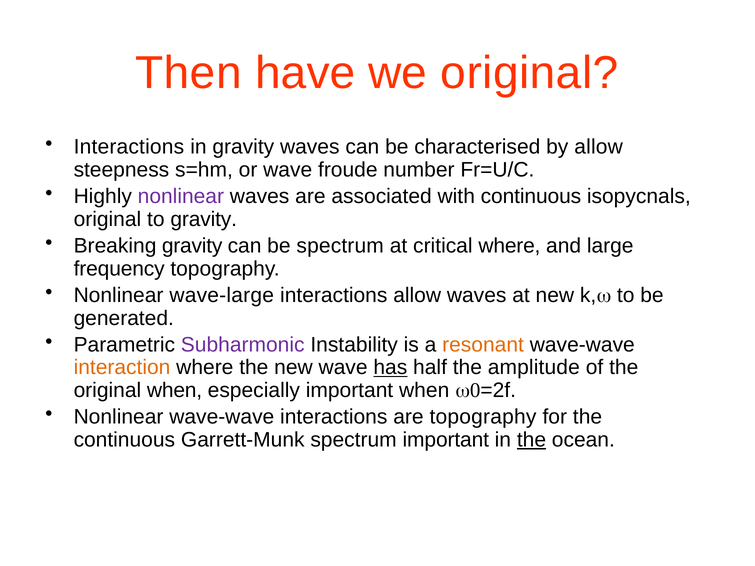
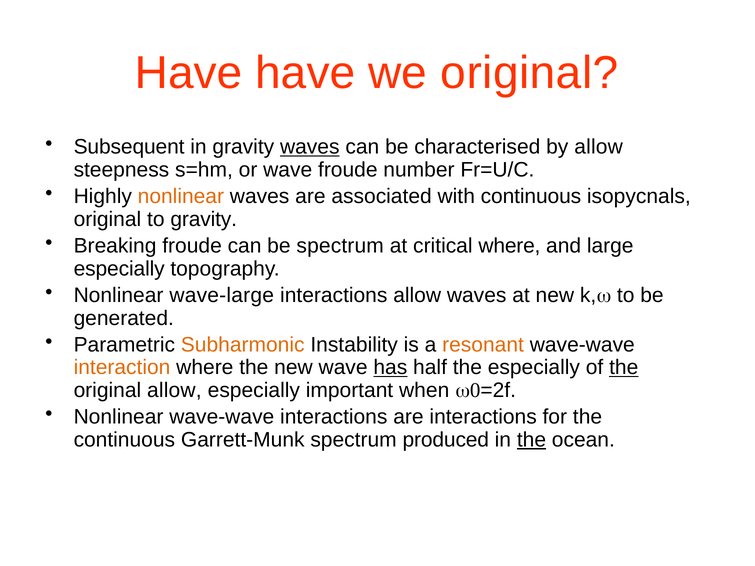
Then at (189, 73): Then -> Have
Interactions at (129, 147): Interactions -> Subsequent
waves at (310, 147) underline: none -> present
nonlinear at (181, 197) colour: purple -> orange
Breaking gravity: gravity -> froude
frequency at (119, 269): frequency -> especially
Subharmonic colour: purple -> orange
the amplitude: amplitude -> especially
the at (624, 368) underline: none -> present
original when: when -> allow
are topography: topography -> interactions
spectrum important: important -> produced
